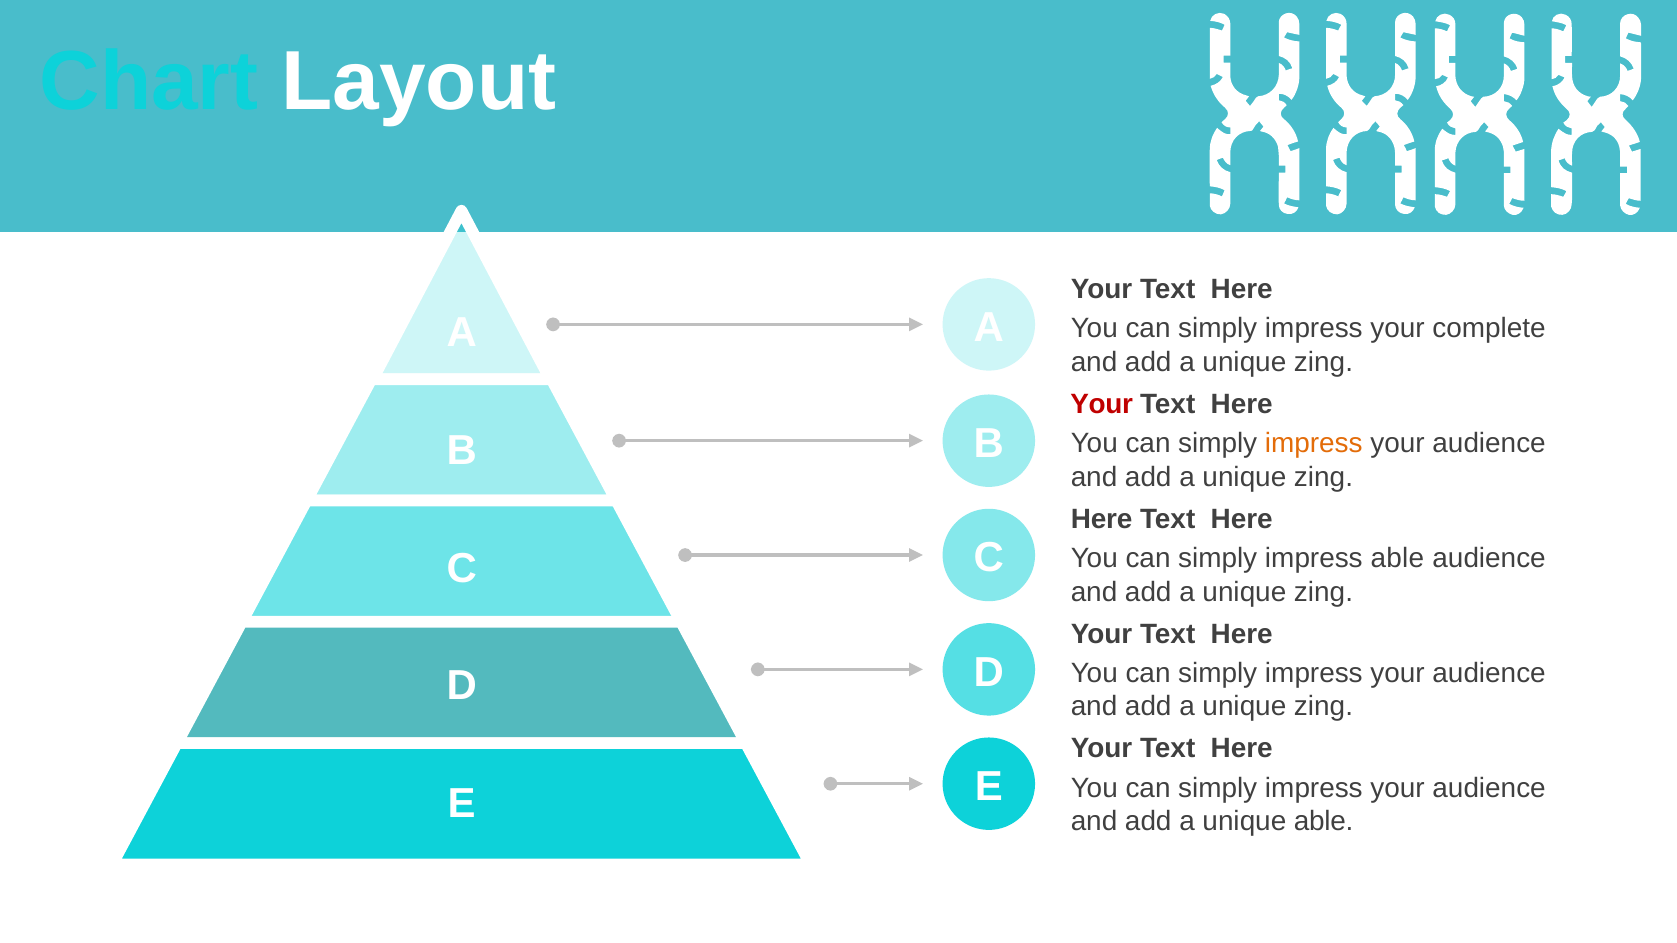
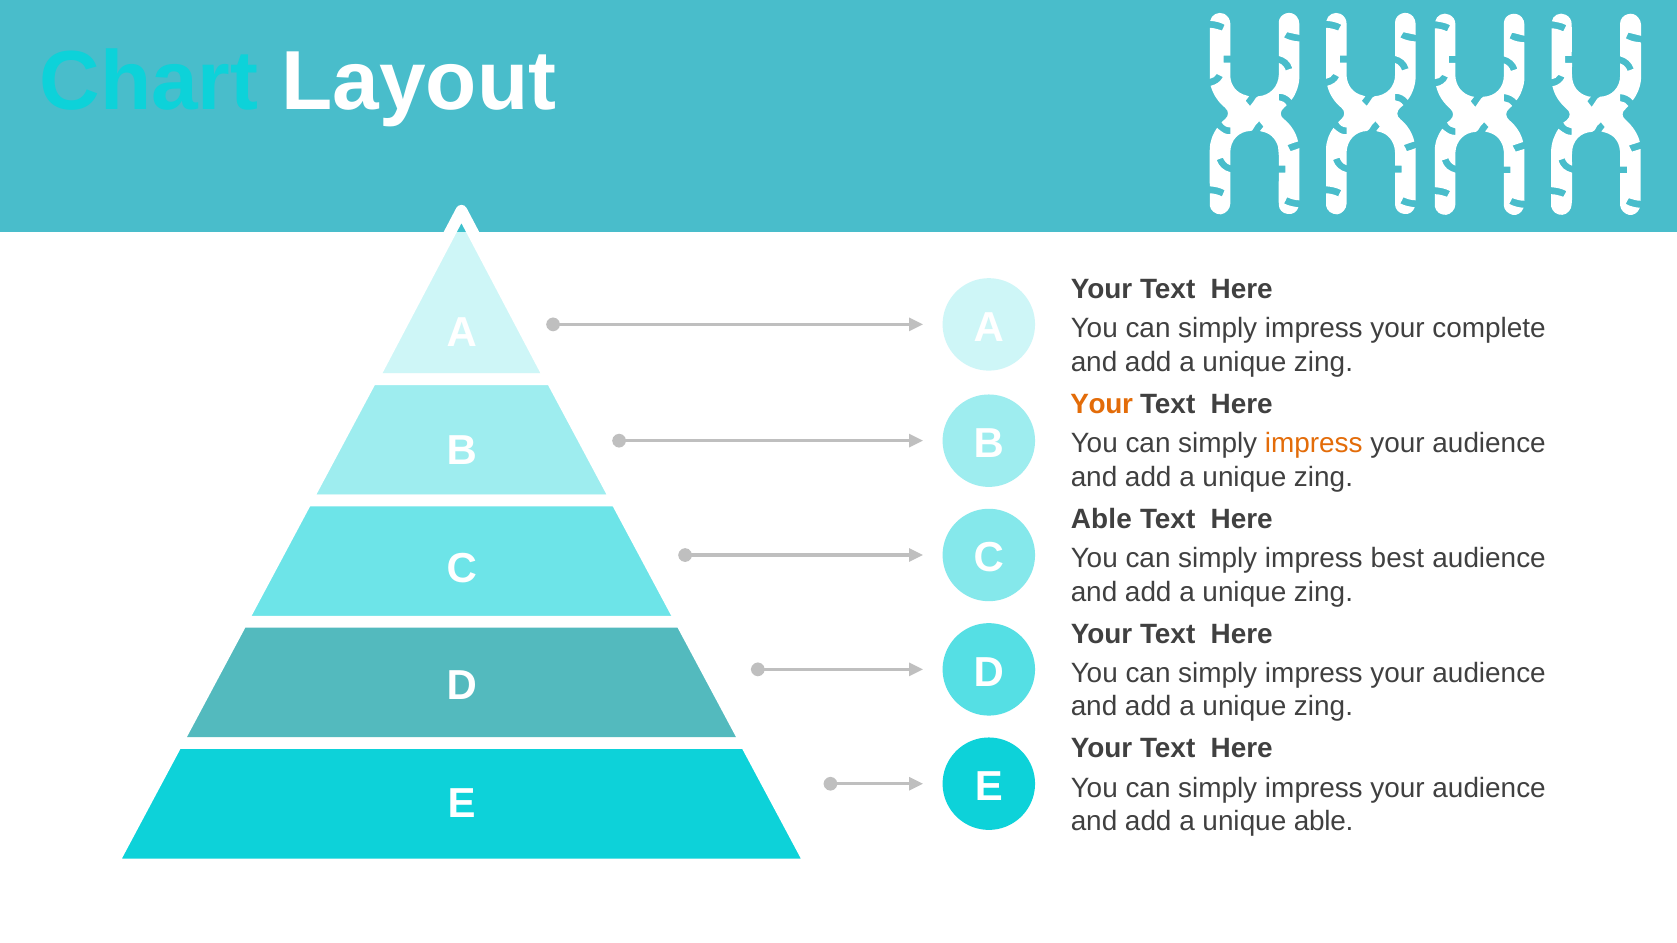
Your at (1102, 404) colour: red -> orange
Here at (1102, 519): Here -> Able
impress able: able -> best
